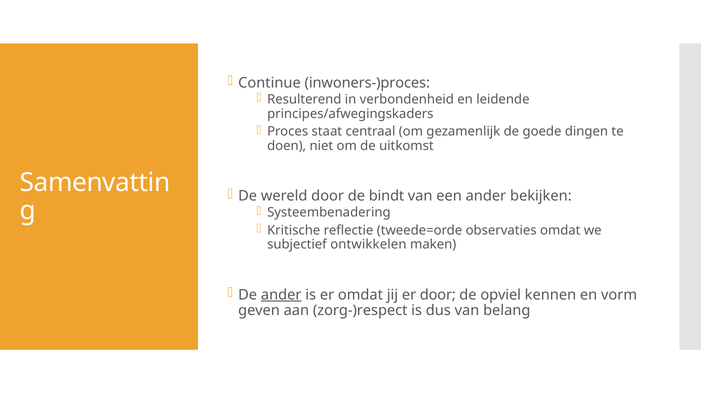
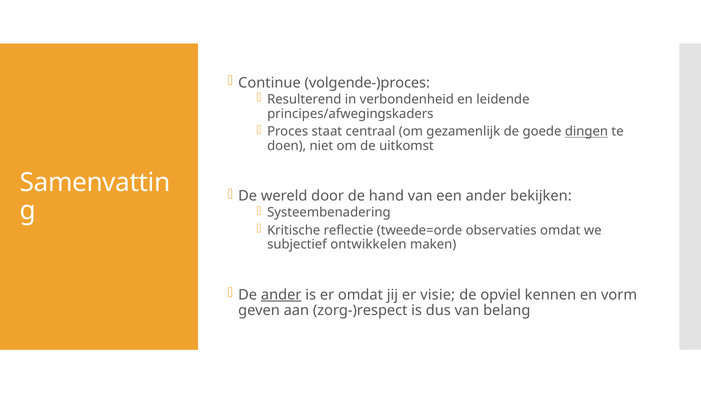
inwoners-)proces: inwoners-)proces -> volgende-)proces
dingen underline: none -> present
bindt: bindt -> hand
er door: door -> visie
